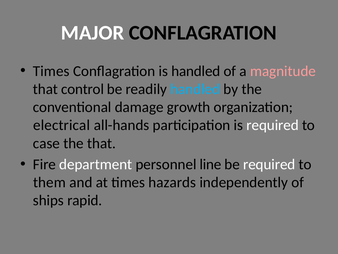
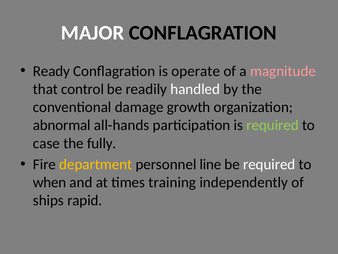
Times at (51, 71): Times -> Ready
is handled: handled -> operate
handled at (195, 89) colour: light blue -> white
electrical: electrical -> abnormal
required at (273, 125) colour: white -> light green
the that: that -> fully
department colour: white -> yellow
them: them -> when
hazards: hazards -> training
